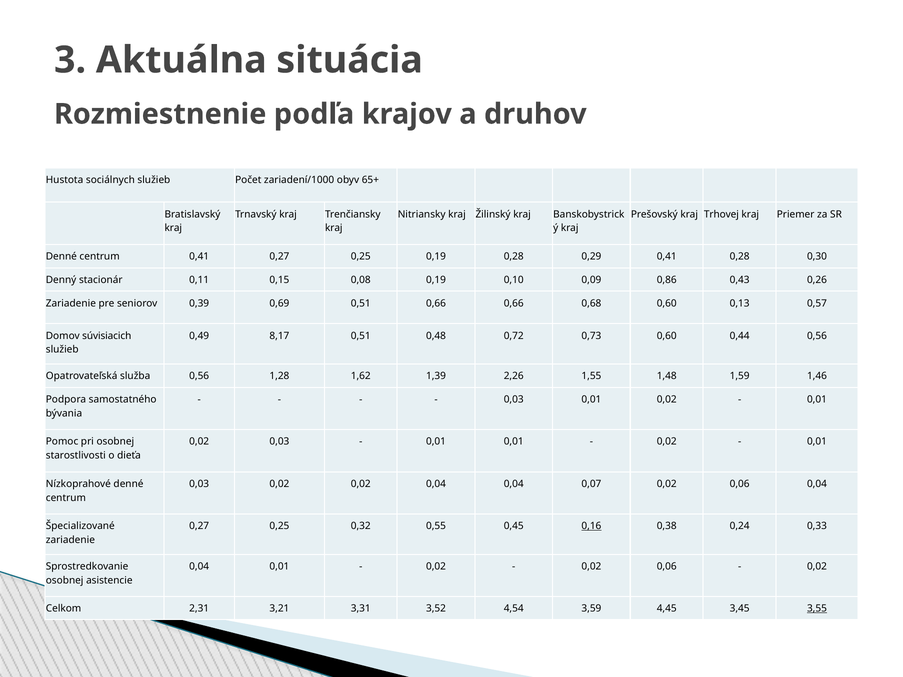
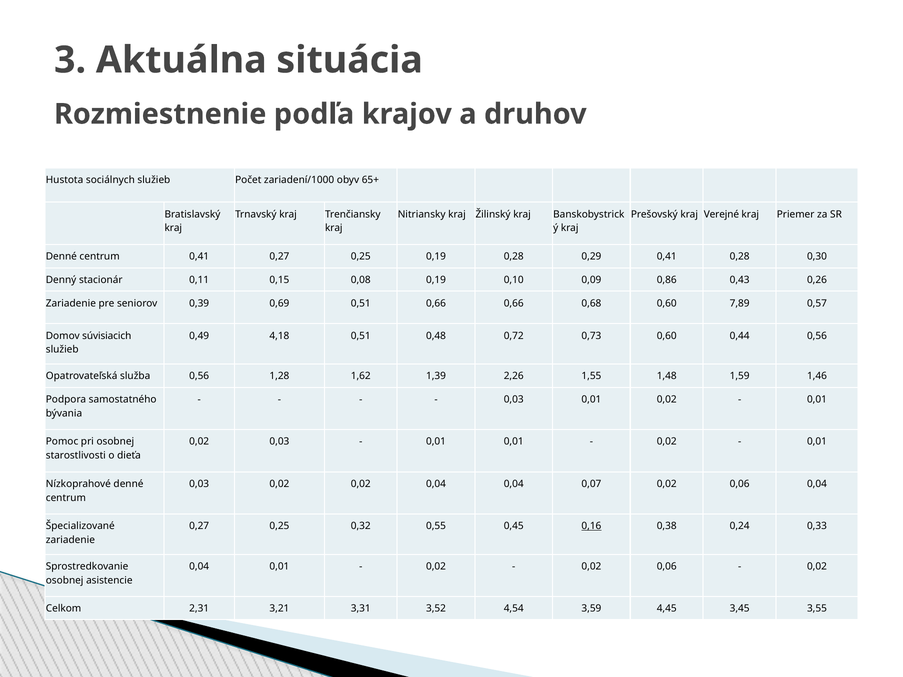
Trhovej: Trhovej -> Verejné
0,13: 0,13 -> 7,89
8,17: 8,17 -> 4,18
3,55 underline: present -> none
